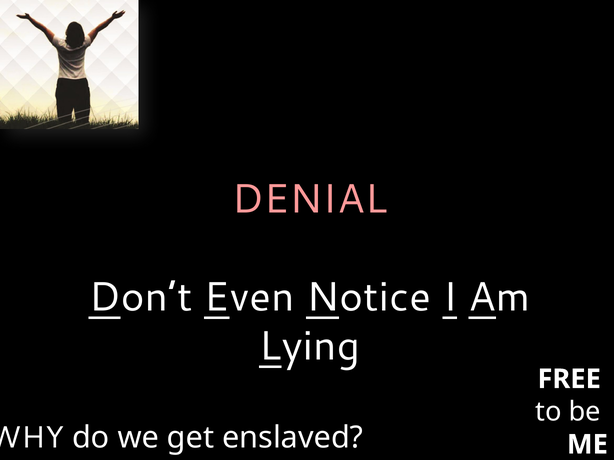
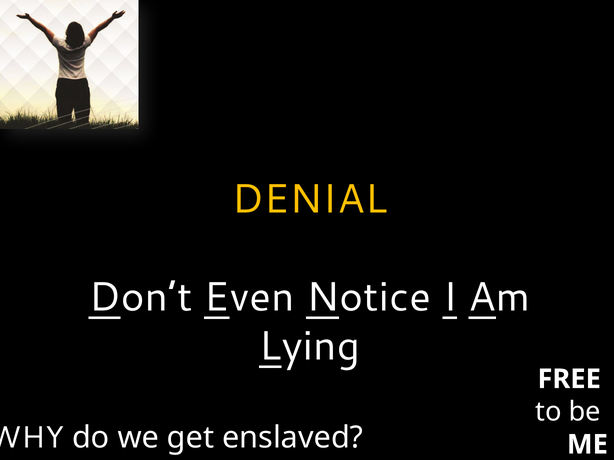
DENIAL colour: pink -> yellow
